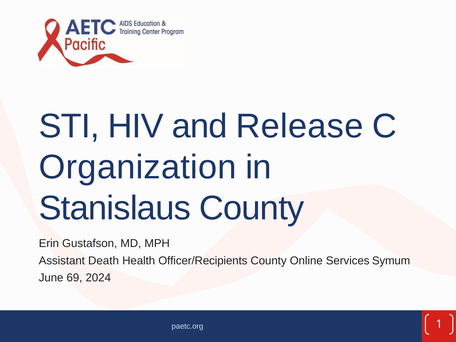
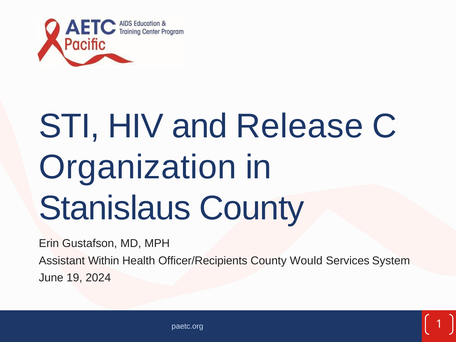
Death: Death -> Within
Online: Online -> Would
Symum: Symum -> System
69: 69 -> 19
